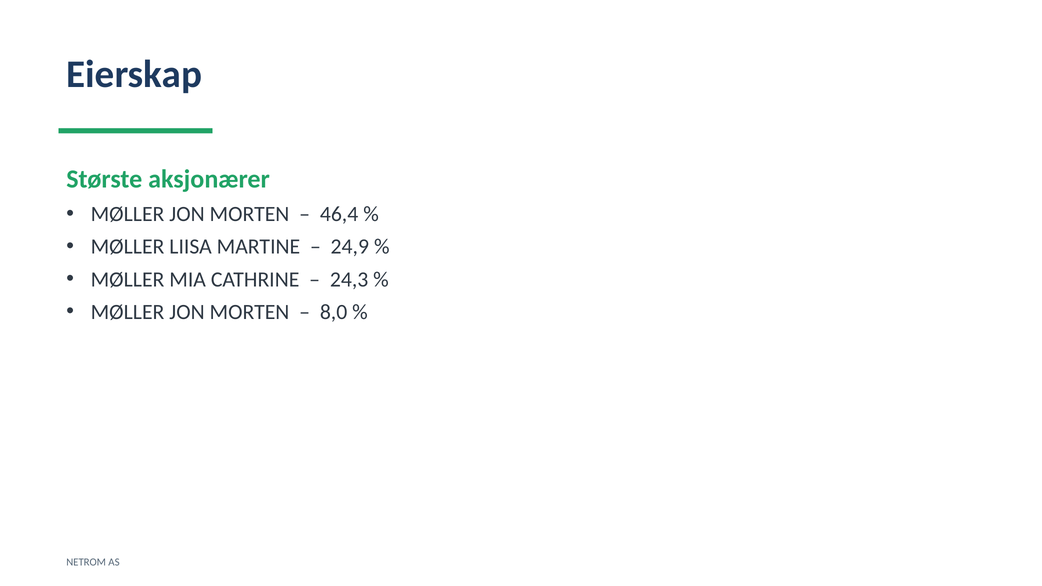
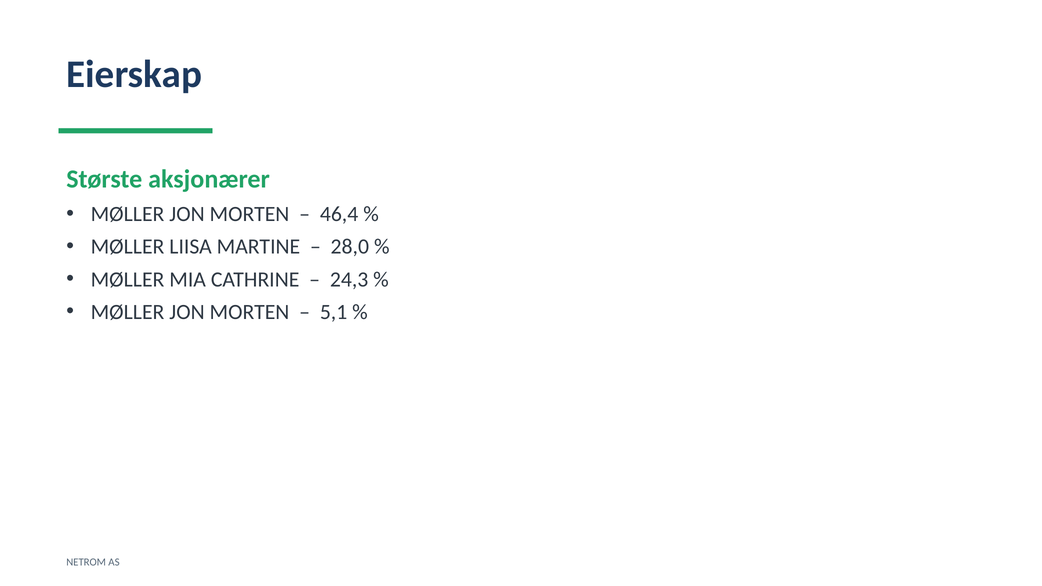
24,9: 24,9 -> 28,0
8,0: 8,0 -> 5,1
